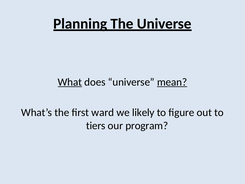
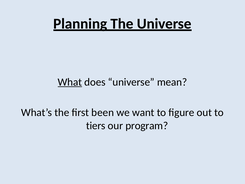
mean underline: present -> none
ward: ward -> been
likely: likely -> want
